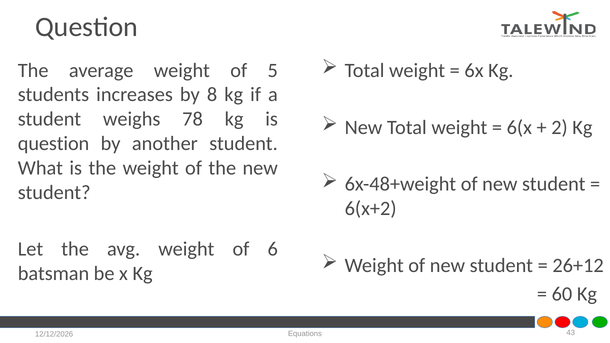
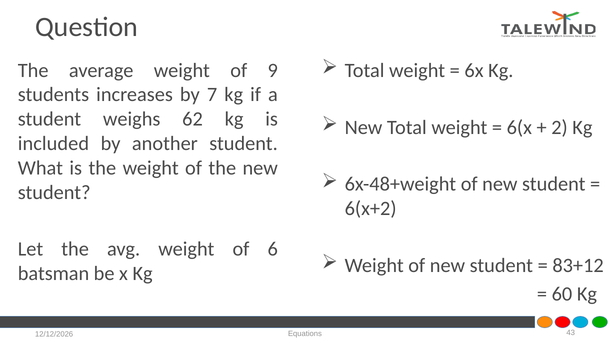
5: 5 -> 9
8: 8 -> 7
78: 78 -> 62
question at (54, 144): question -> included
26+12: 26+12 -> 83+12
